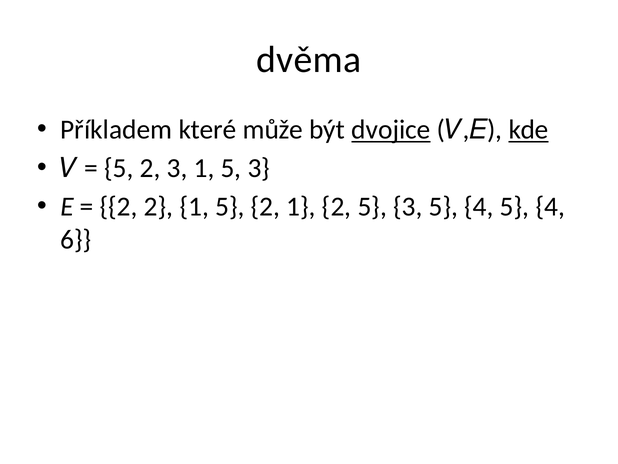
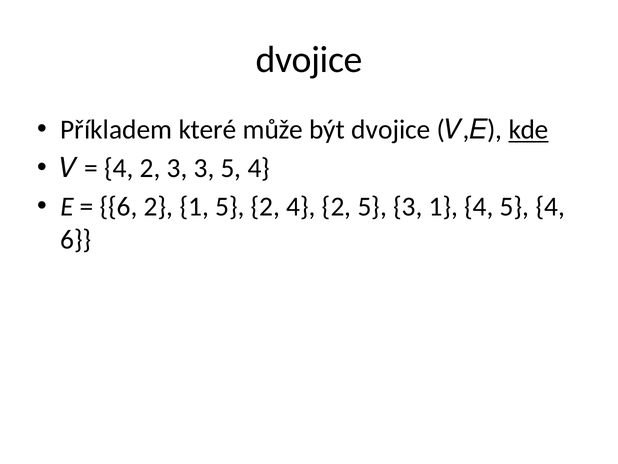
dvěma at (309, 60): dvěma -> dvojice
dvojice at (391, 130) underline: present -> none
5 at (119, 168): 5 -> 4
3 1: 1 -> 3
3 at (259, 168): 3 -> 4
2 at (119, 207): 2 -> 6
5 2 1: 1 -> 4
3 5: 5 -> 1
